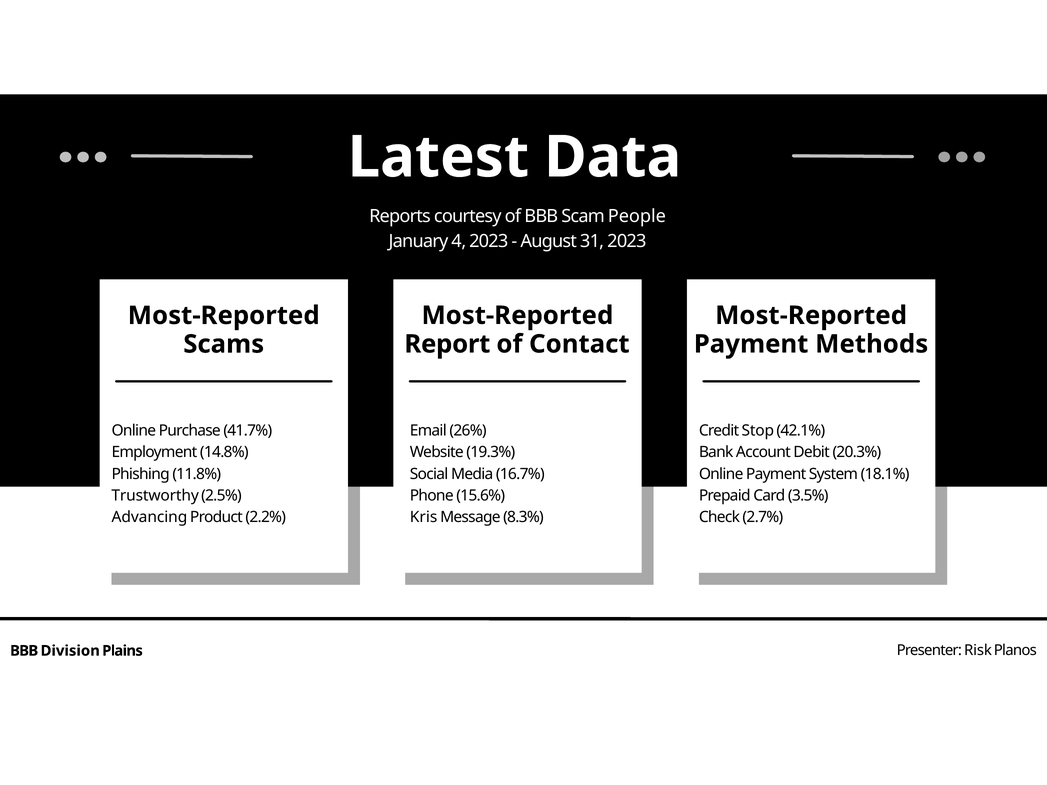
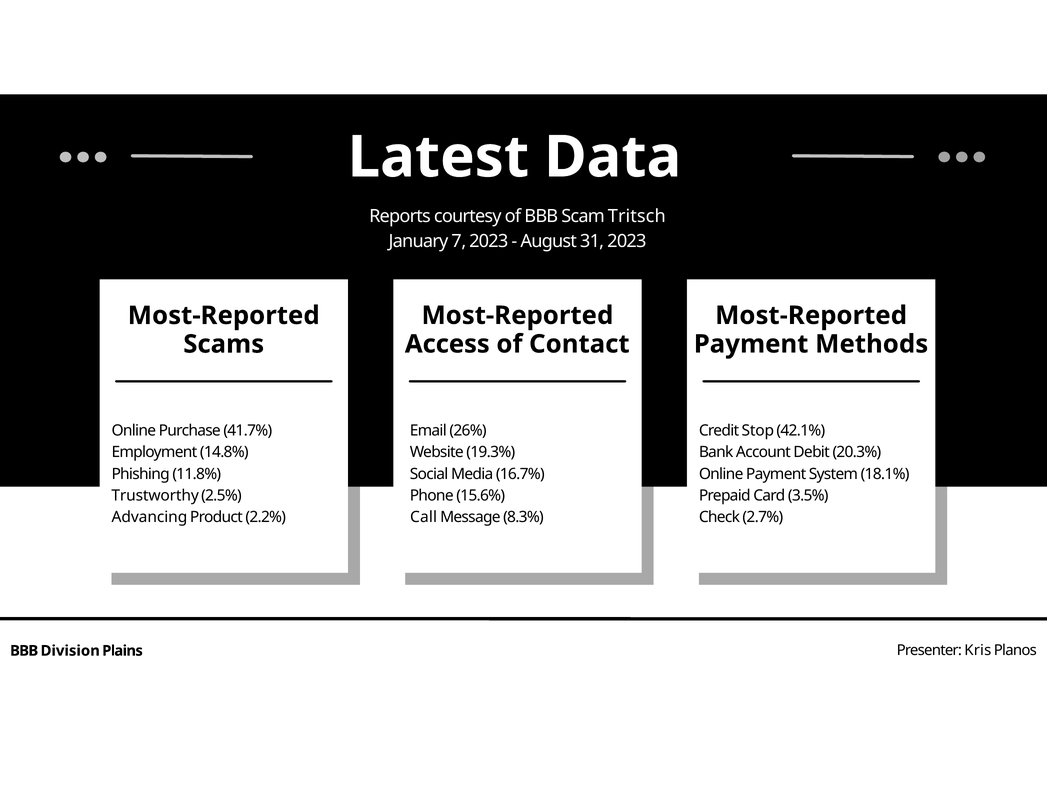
People: People -> Tritsch
4: 4 -> 7
Report: Report -> Access
Kris: Kris -> Call
Risk: Risk -> Kris
